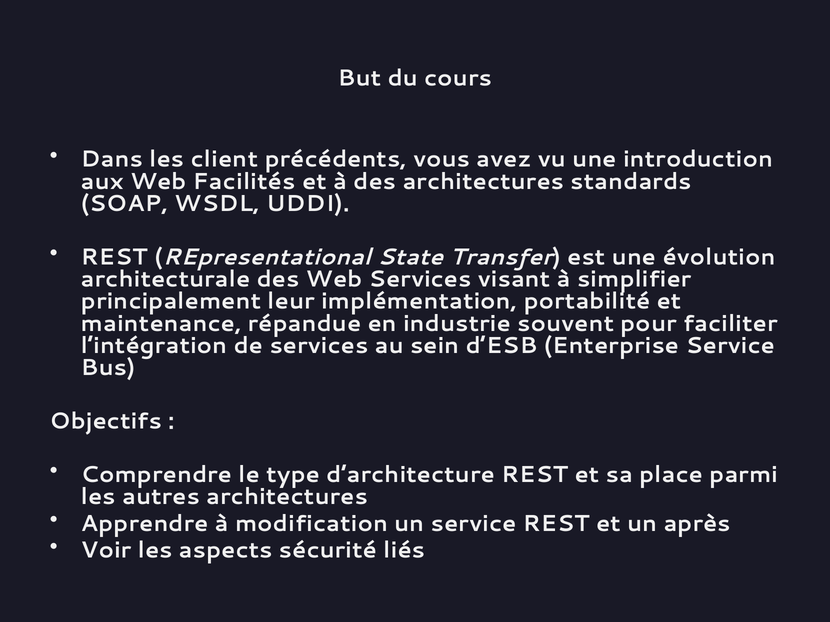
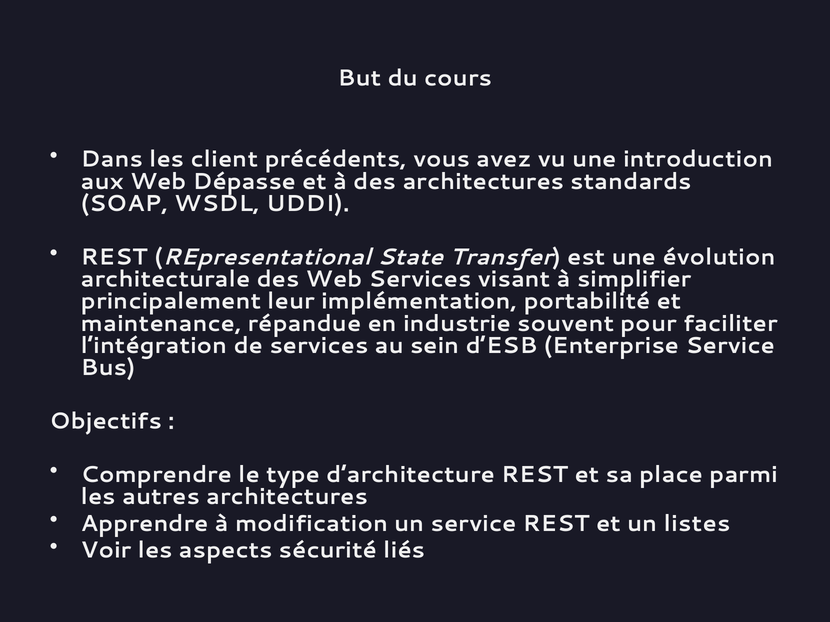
Facilités: Facilités -> Dépasse
après: après -> listes
